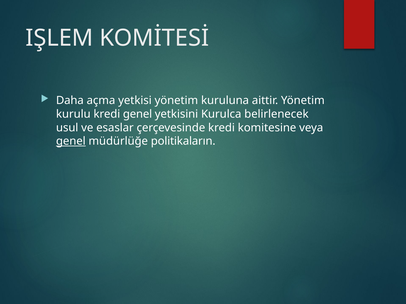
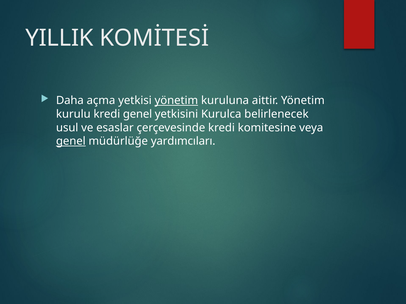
IŞLEM: IŞLEM -> YILLIK
yönetim at (176, 101) underline: none -> present
politikaların: politikaların -> yardımcıları
